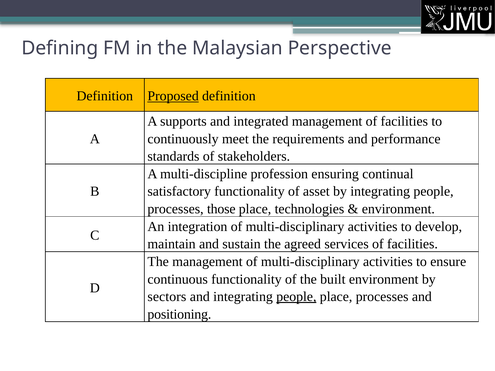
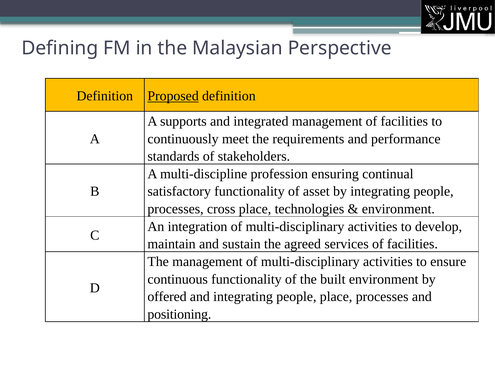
those: those -> cross
sectors: sectors -> offered
people at (296, 297) underline: present -> none
